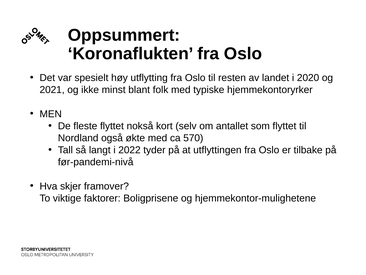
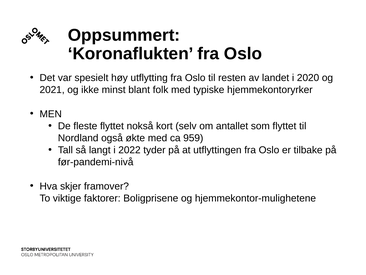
570: 570 -> 959
